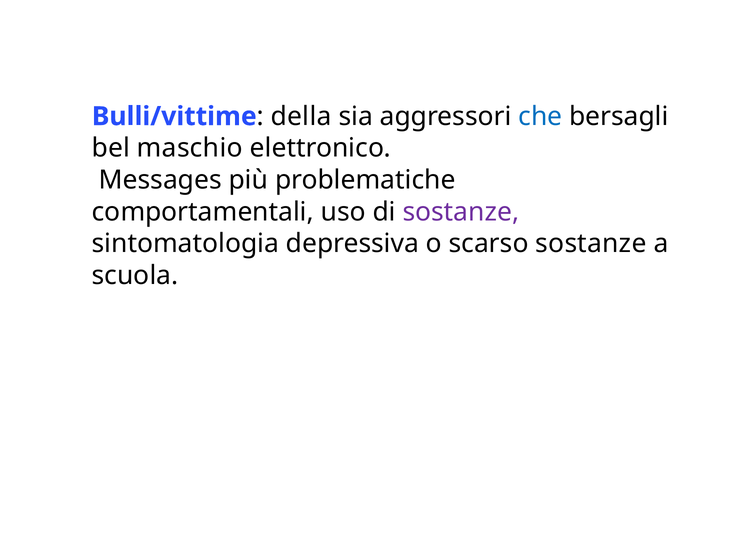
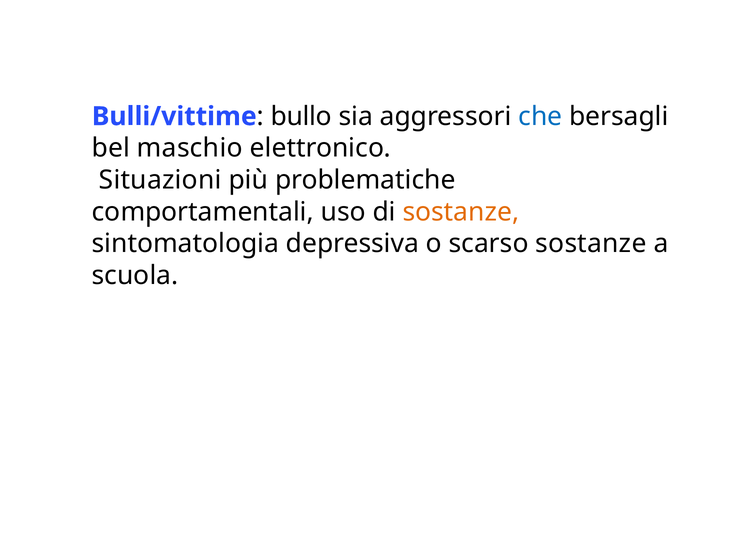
della: della -> bullo
Messages: Messages -> Situazioni
sostanze at (461, 212) colour: purple -> orange
